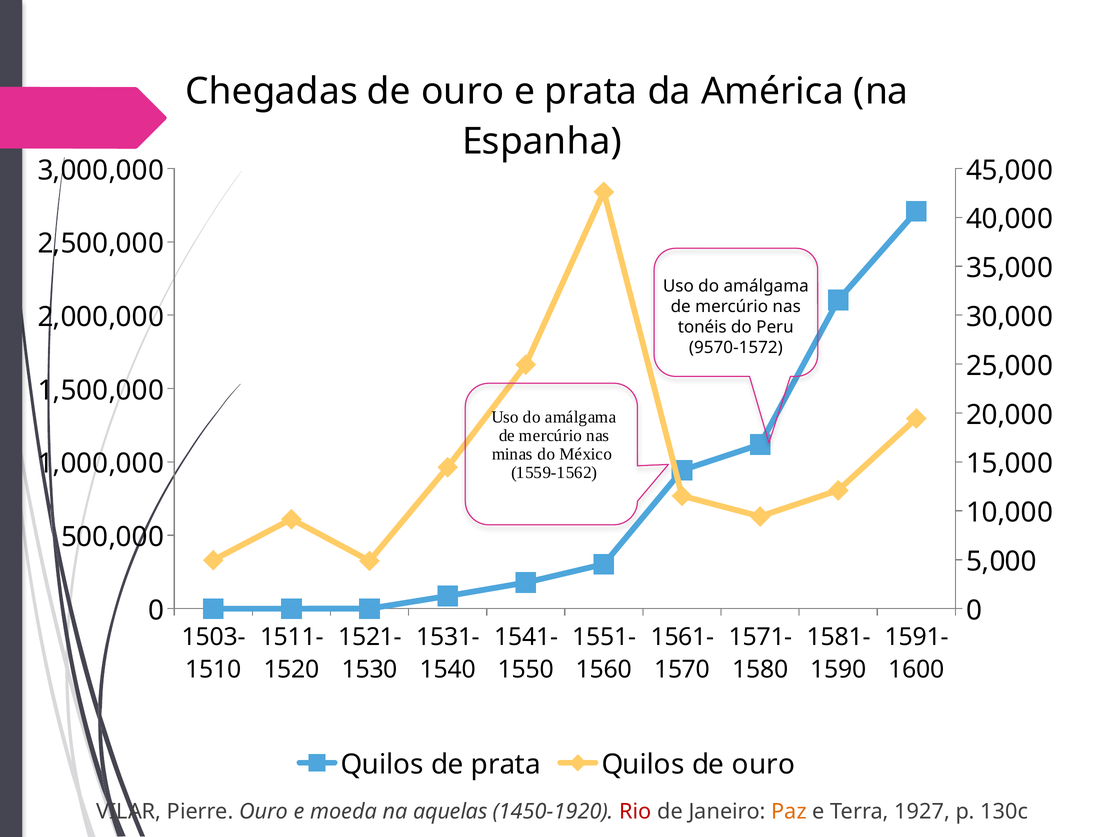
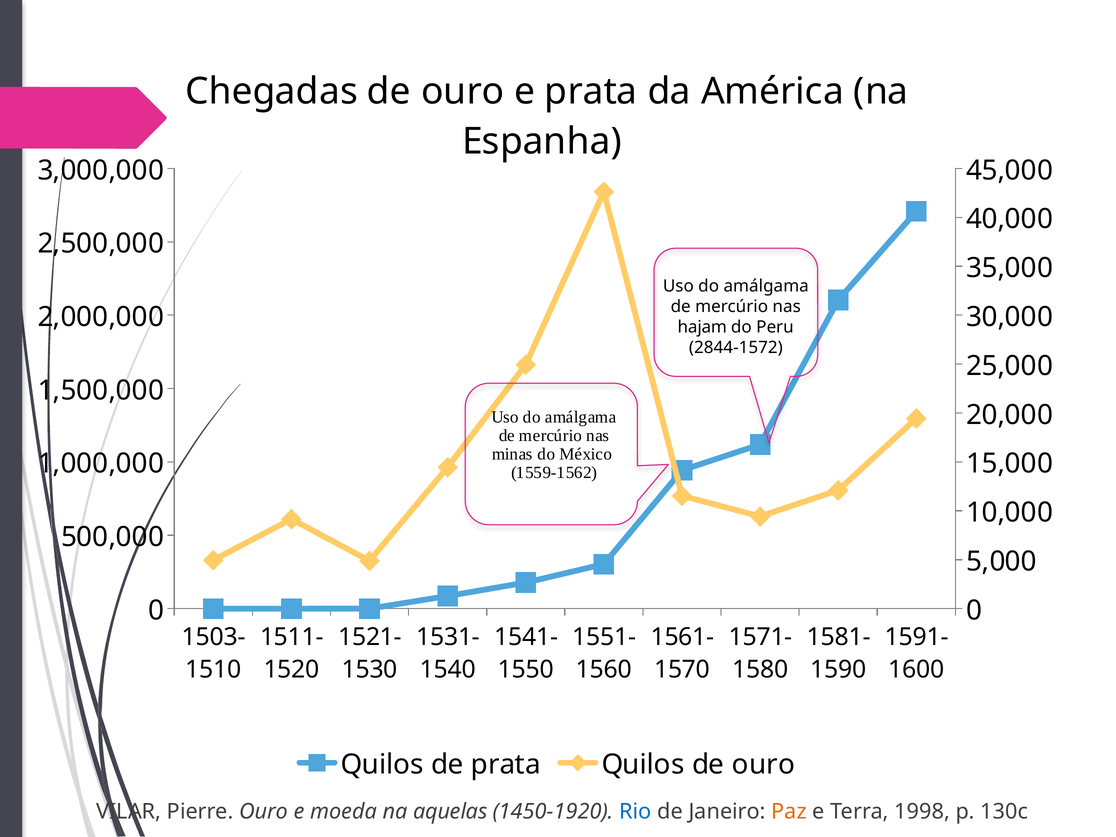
tonéis: tonéis -> hajam
9570-1572: 9570-1572 -> 2844-1572
Rio colour: red -> blue
1927: 1927 -> 1998
